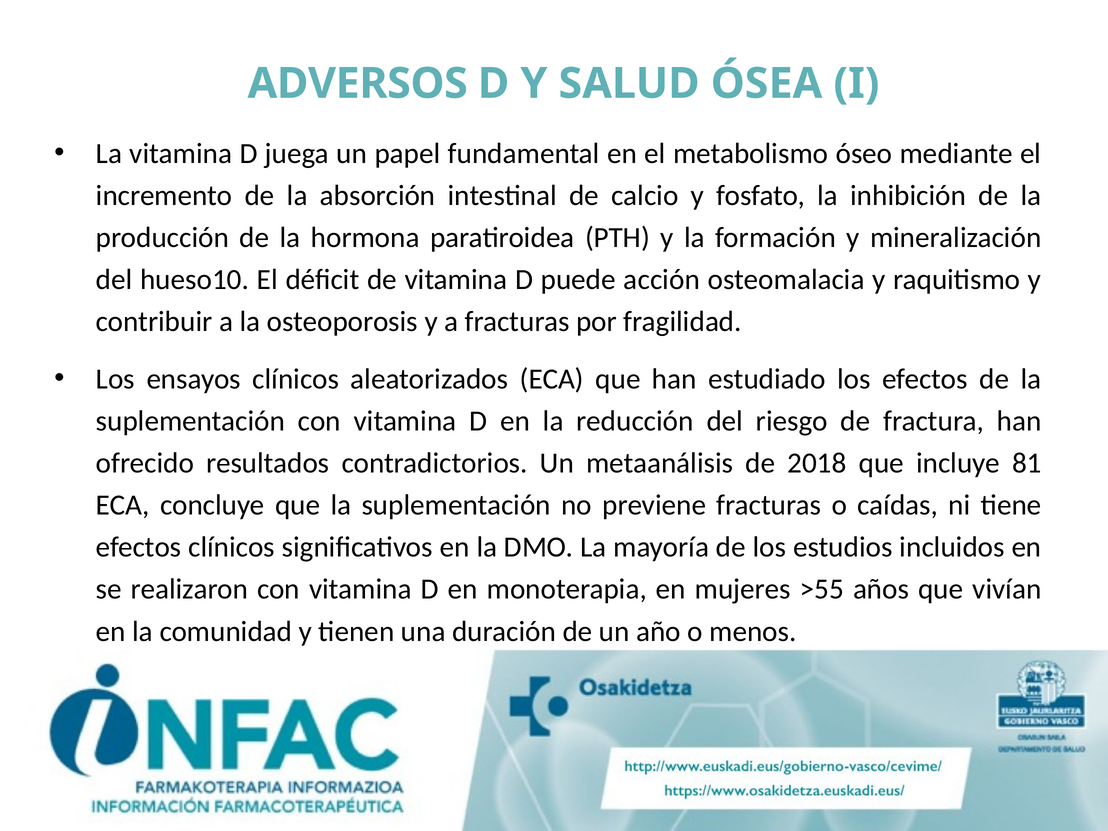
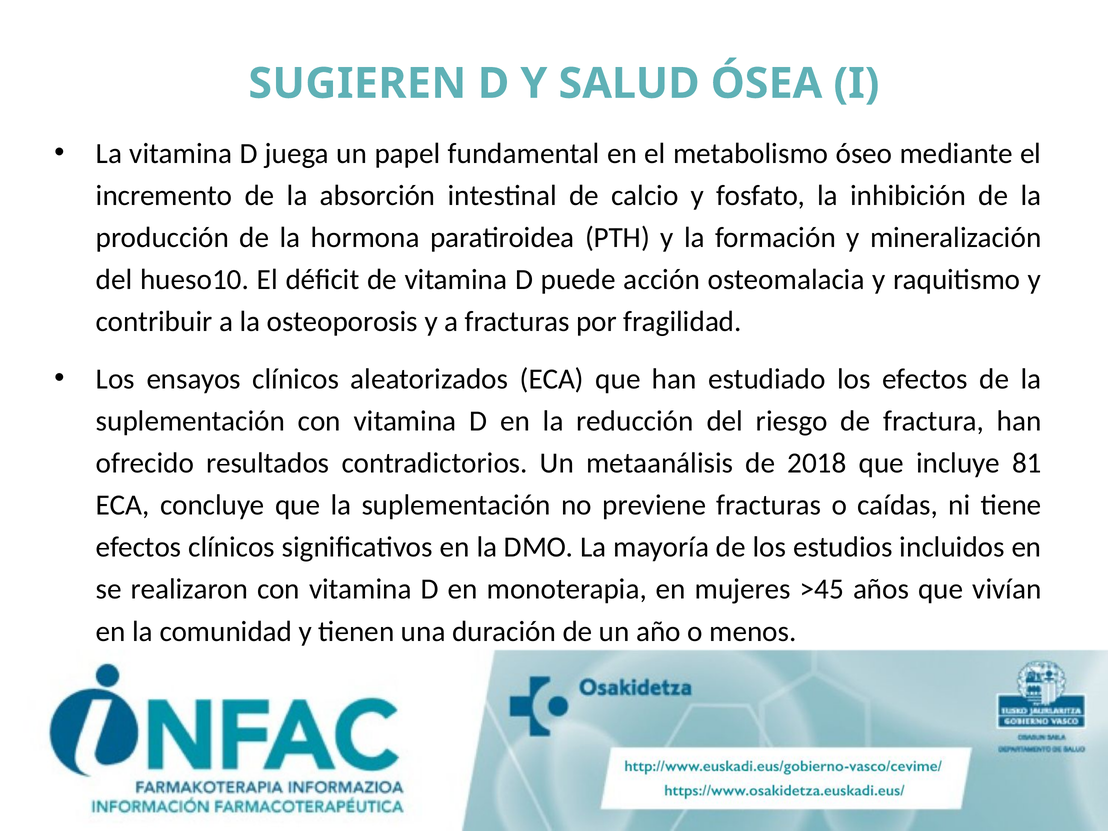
ADVERSOS: ADVERSOS -> SUGIEREN
>55: >55 -> >45
